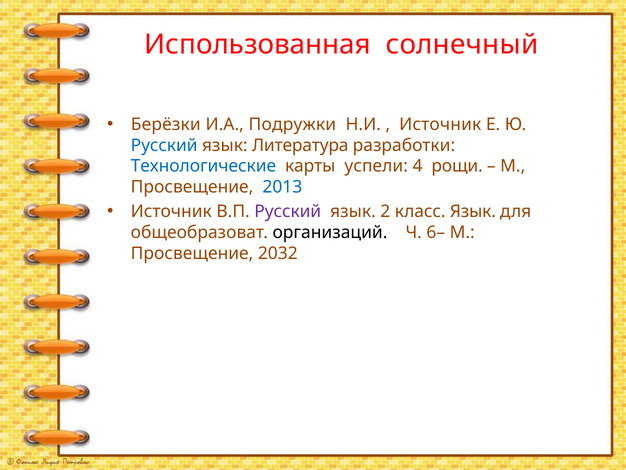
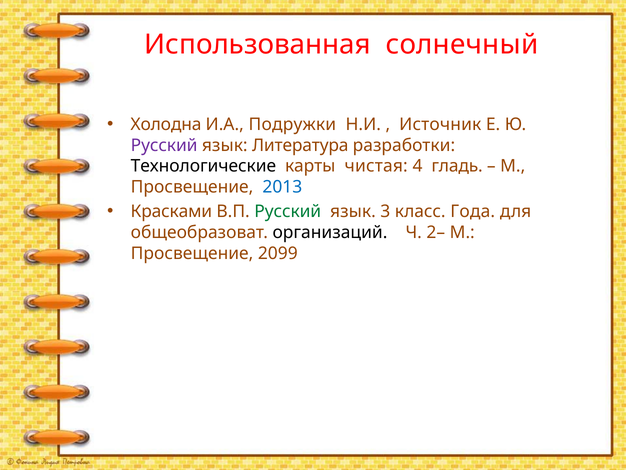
Берёзки: Берёзки -> Холодна
Русский at (164, 145) colour: blue -> purple
Технологические colour: blue -> black
успели: успели -> чистая
рощи: рощи -> гладь
Источник at (171, 211): Источник -> Красками
Русский at (288, 211) colour: purple -> green
2: 2 -> 3
класс Язык: Язык -> Года
6–: 6– -> 2–
2032: 2032 -> 2099
